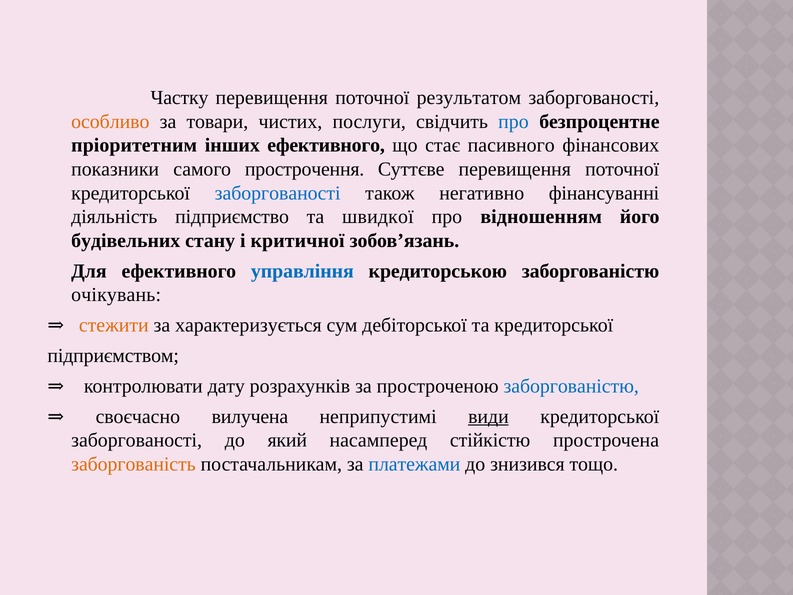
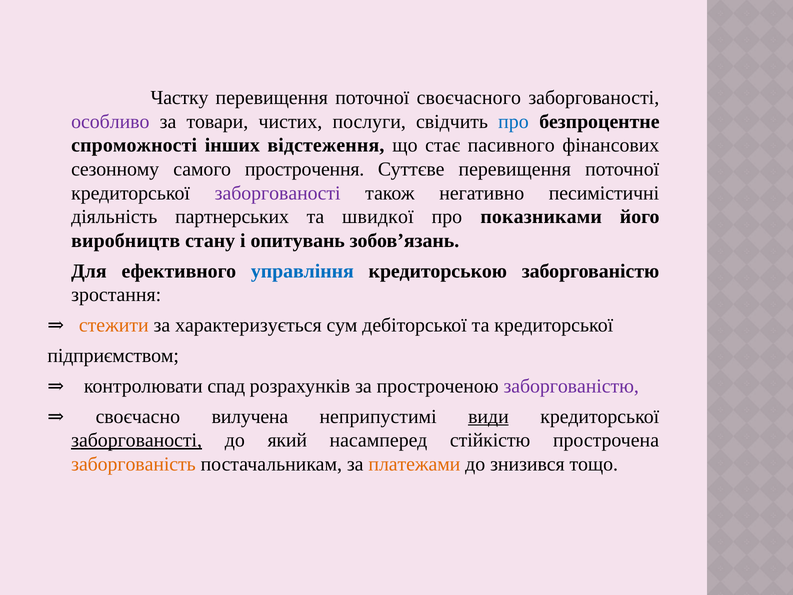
результатом: результатом -> своєчасного
особливо colour: orange -> purple
пріоритетним: пріоритетним -> спроможності
інших ефективного: ефективного -> відстеження
показники: показники -> сезонному
заборгованості at (278, 193) colour: blue -> purple
фінансуванні: фінансуванні -> песимістичні
підприємство: підприємство -> партнерських
відношенням: відношенням -> показниками
будівельних: будівельних -> виробництв
критичної: критичної -> опитувань
очікувань: очікувань -> зростання
дату: дату -> спад
заборгованістю at (571, 386) colour: blue -> purple
заборгованості at (137, 440) underline: none -> present
платежами colour: blue -> orange
